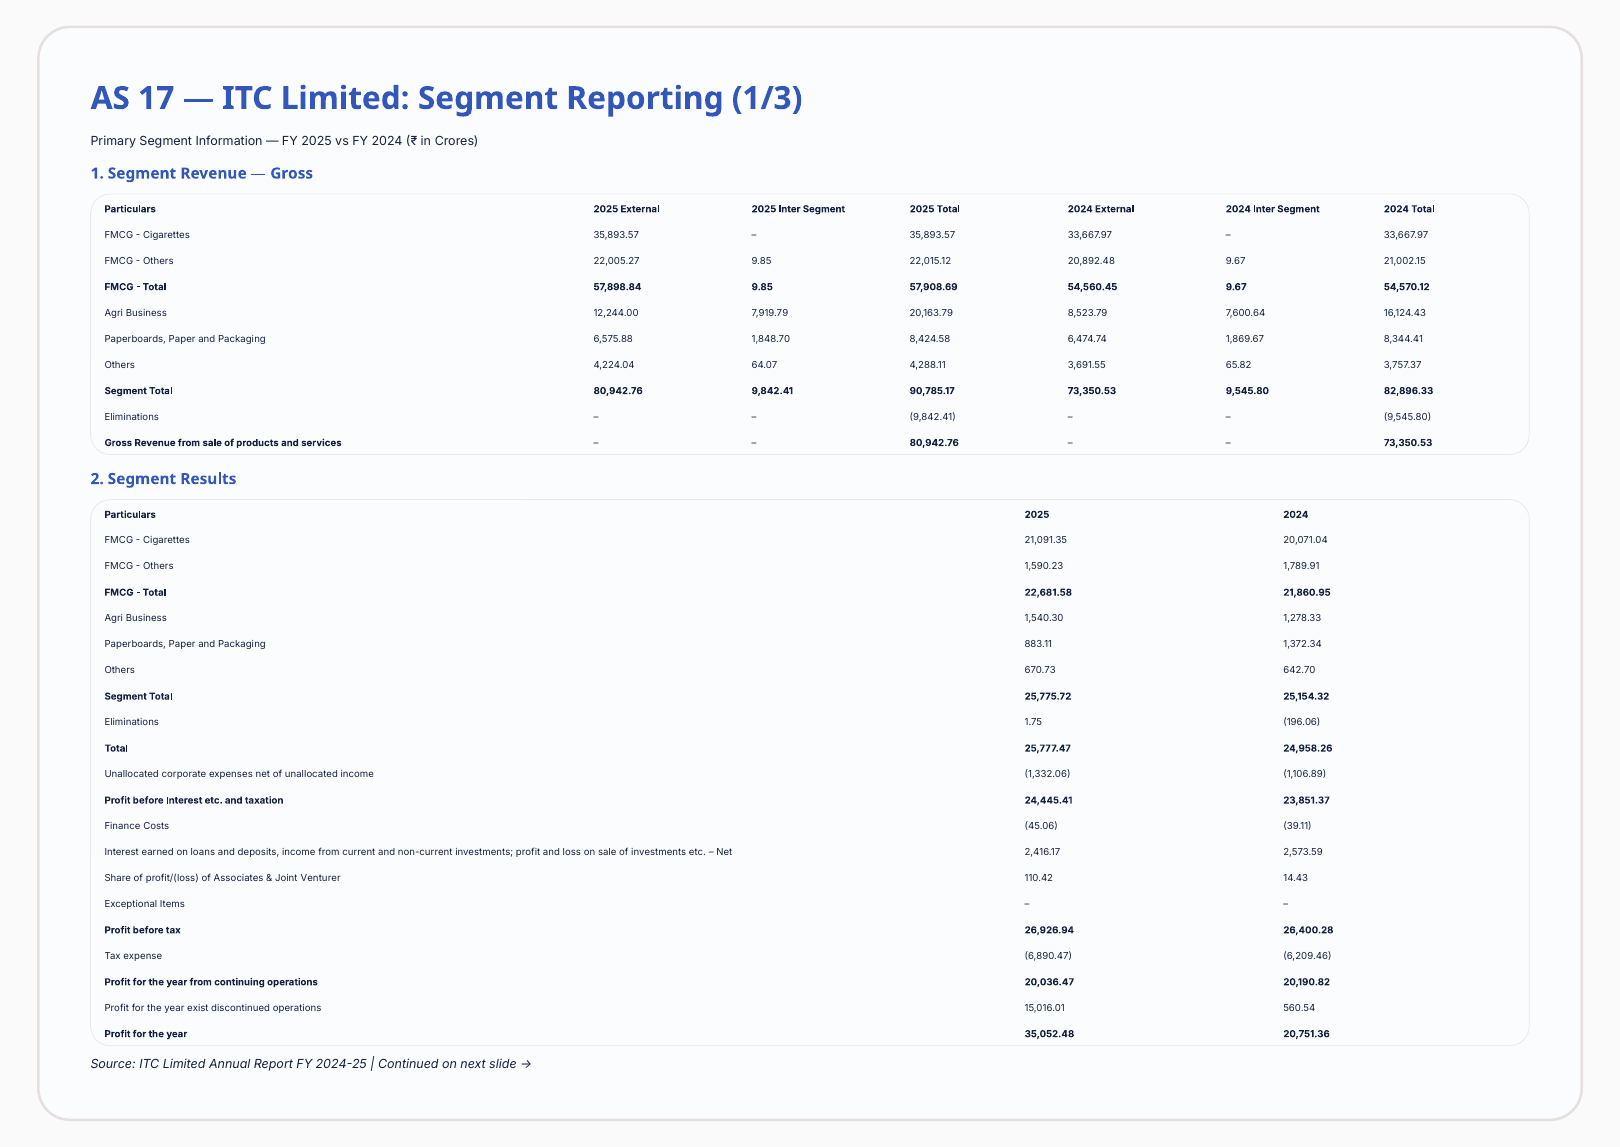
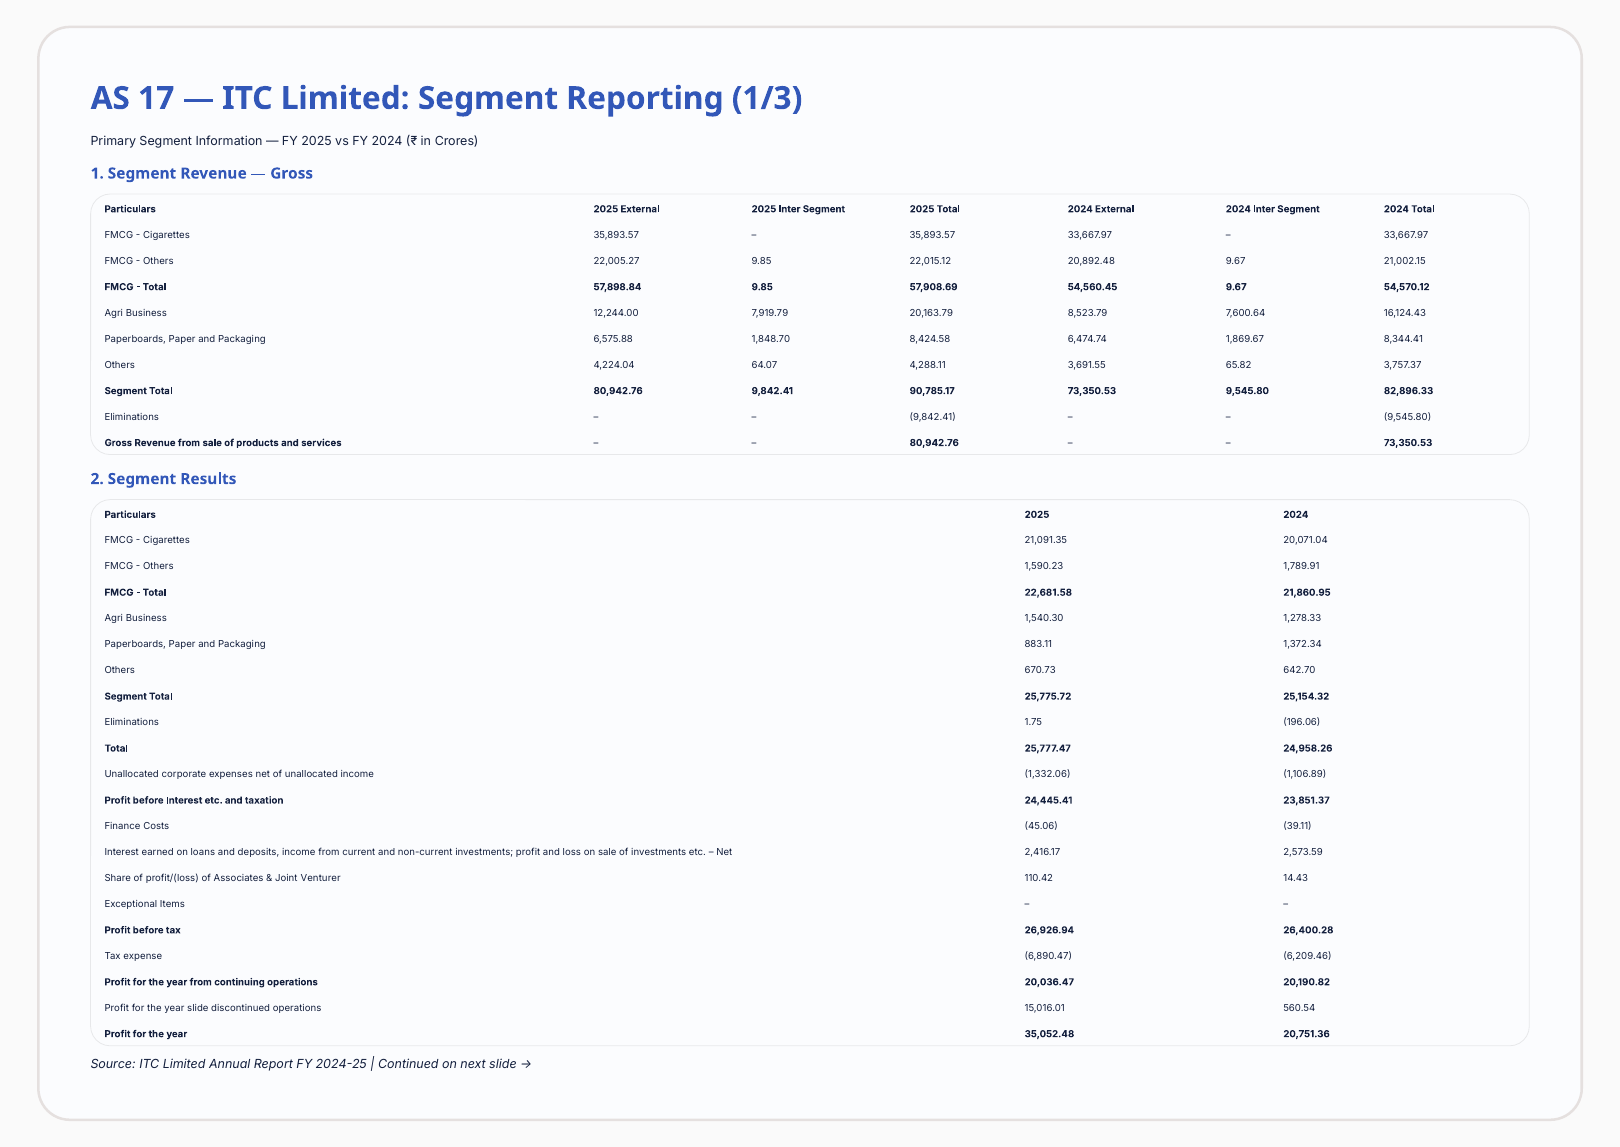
year exist: exist -> slide
